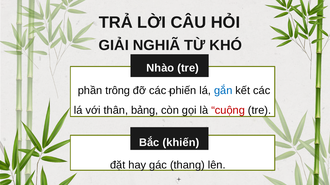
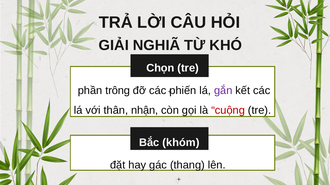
Nhào: Nhào -> Chọn
gắn colour: blue -> purple
bảng: bảng -> nhận
khiến: khiến -> khóm
